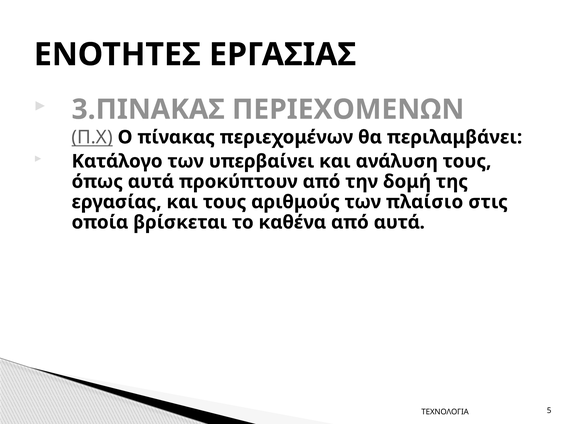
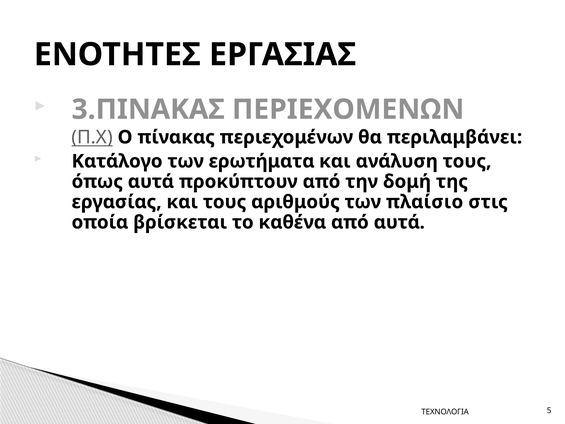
υπερβαίνει: υπερβαίνει -> ερωτήματα
